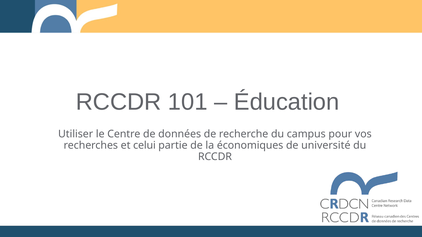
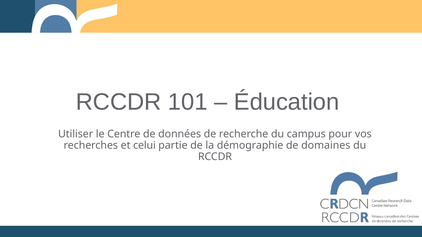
économiques: économiques -> démographie
université: université -> domaines
